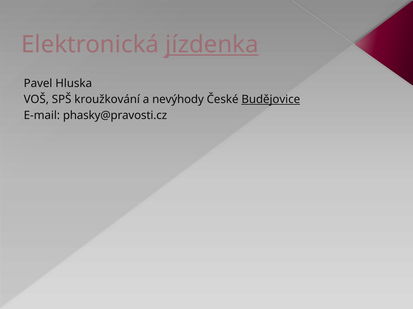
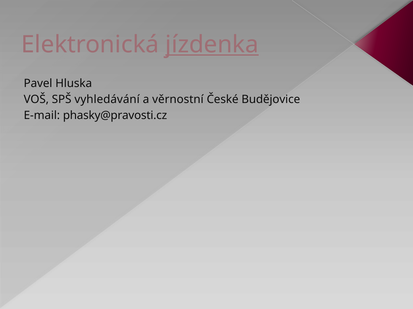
kroužkování: kroužkování -> vyhledávání
nevýhody: nevýhody -> věrnostní
Budějovice underline: present -> none
